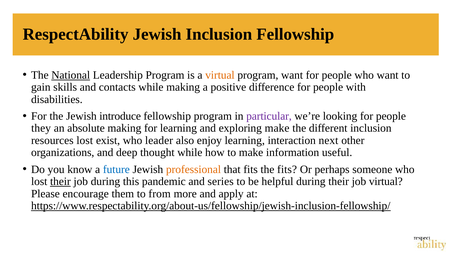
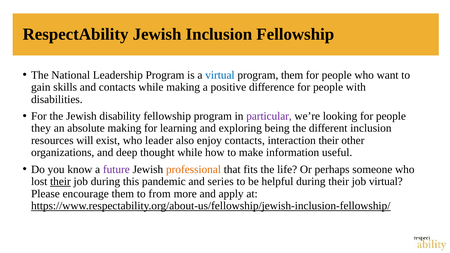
National underline: present -> none
virtual at (220, 75) colour: orange -> blue
program want: want -> them
introduce: introduce -> disability
exploring make: make -> being
resources lost: lost -> will
enjoy learning: learning -> contacts
interaction next: next -> their
future colour: blue -> purple
the fits: fits -> life
